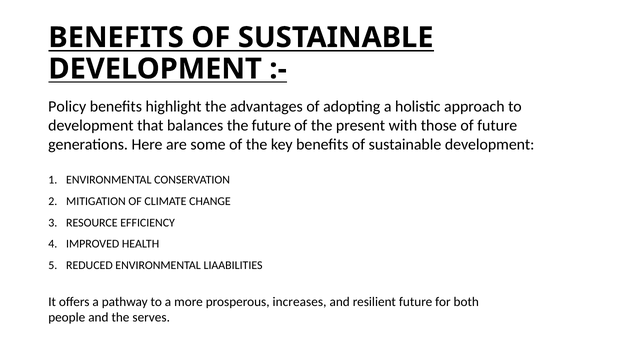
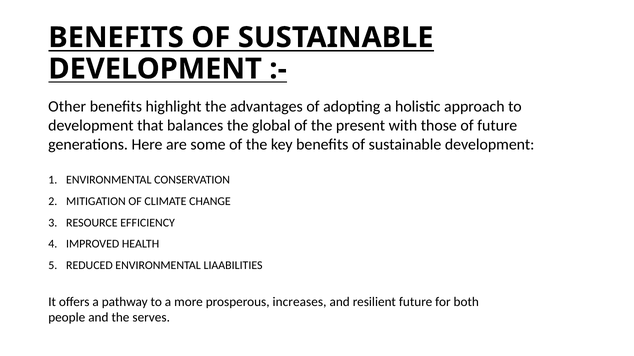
Policy: Policy -> Other
the future: future -> global
